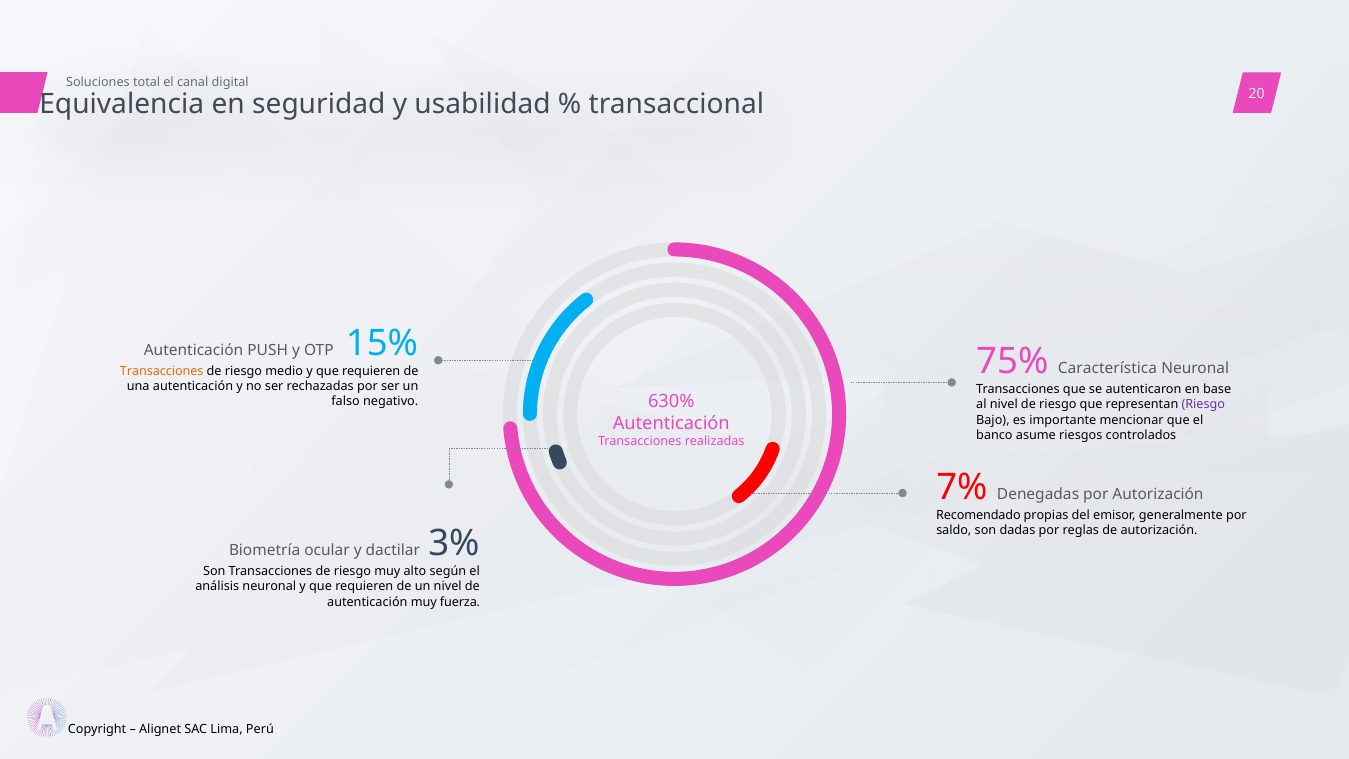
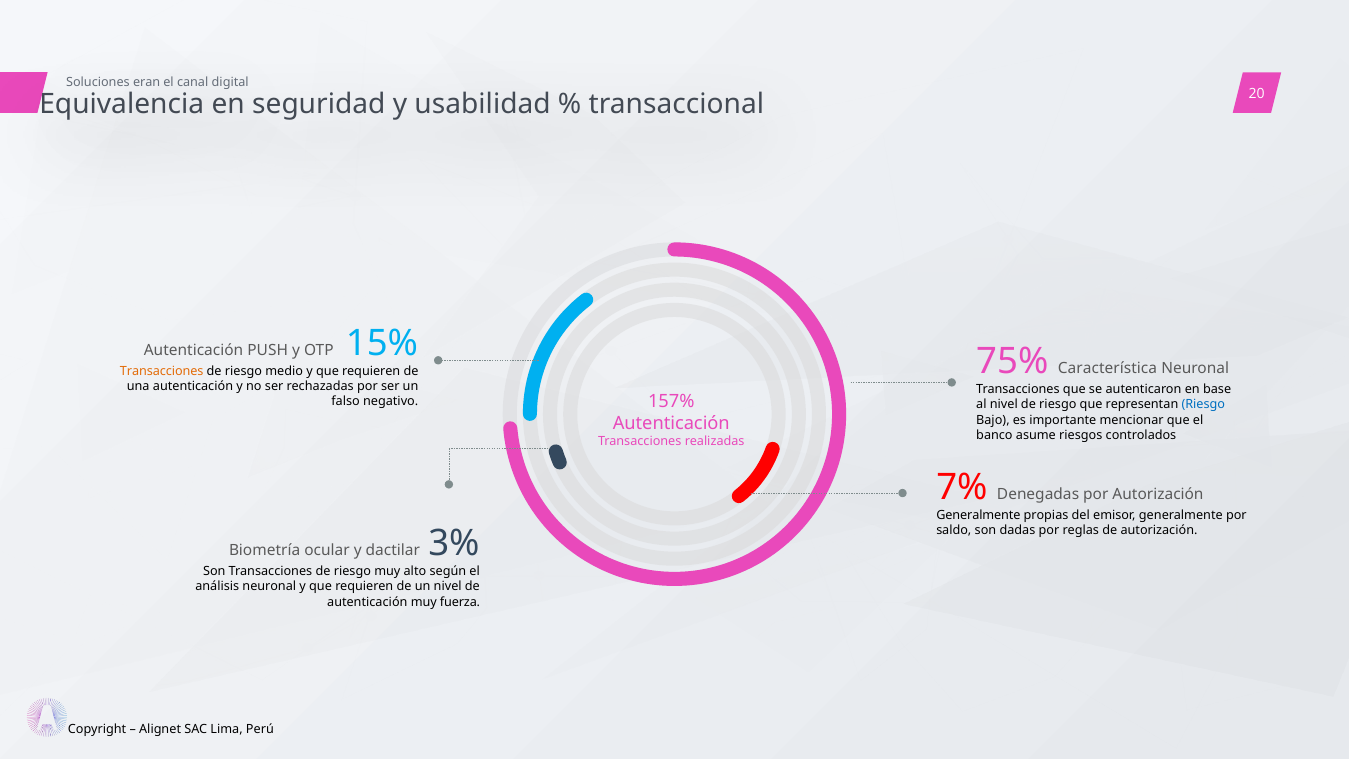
total: total -> eran
630%: 630% -> 157%
Riesgo at (1203, 405) colour: purple -> blue
Recomendado at (978, 515): Recomendado -> Generalmente
